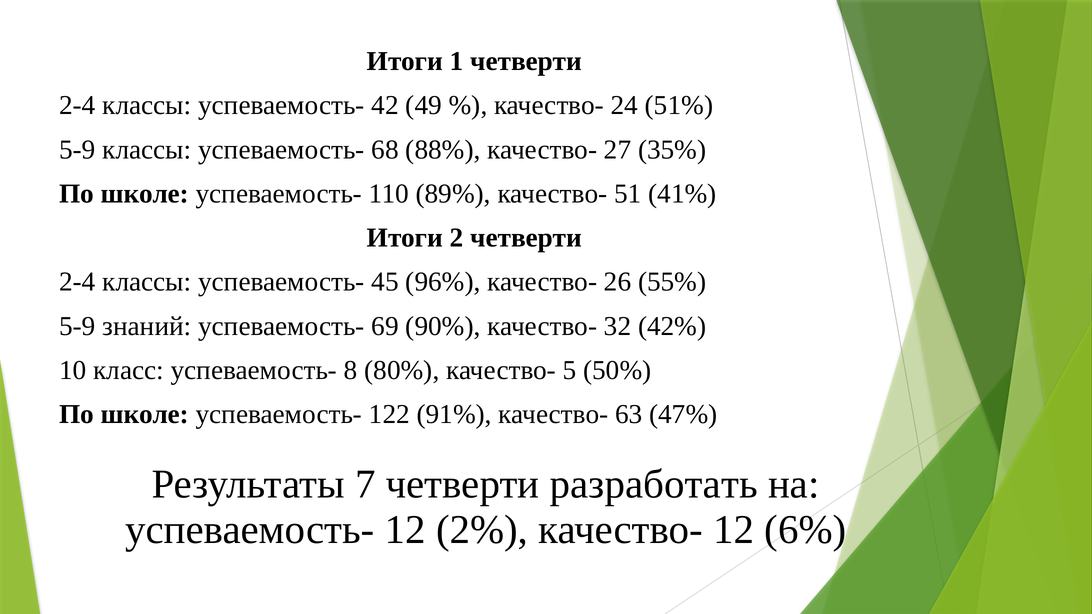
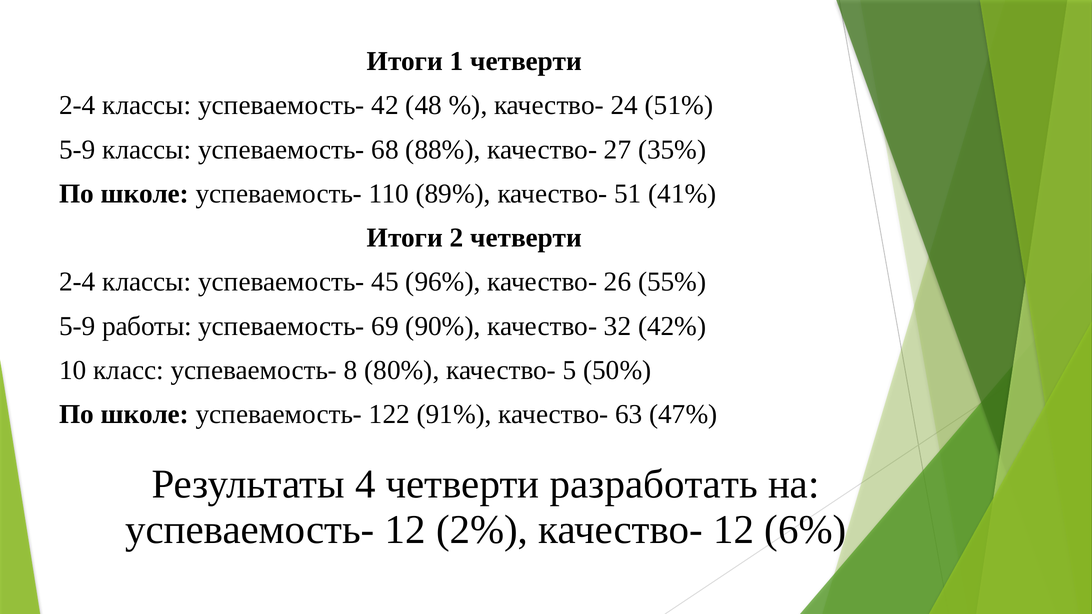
49: 49 -> 48
знаний: знаний -> работы
7: 7 -> 4
